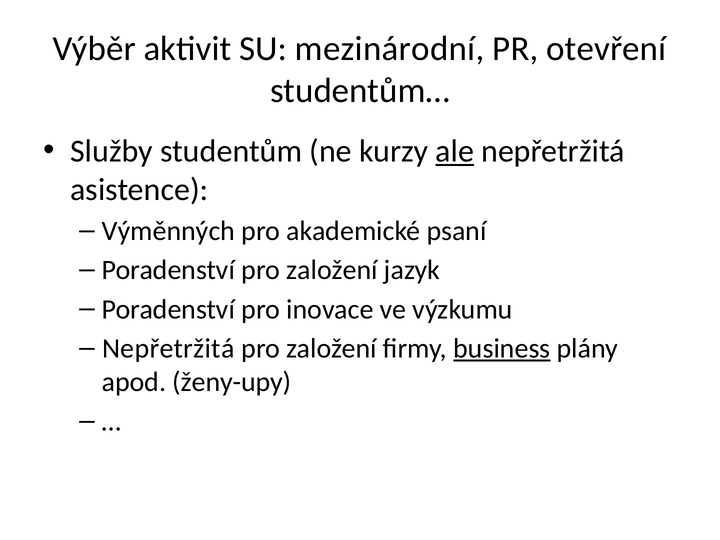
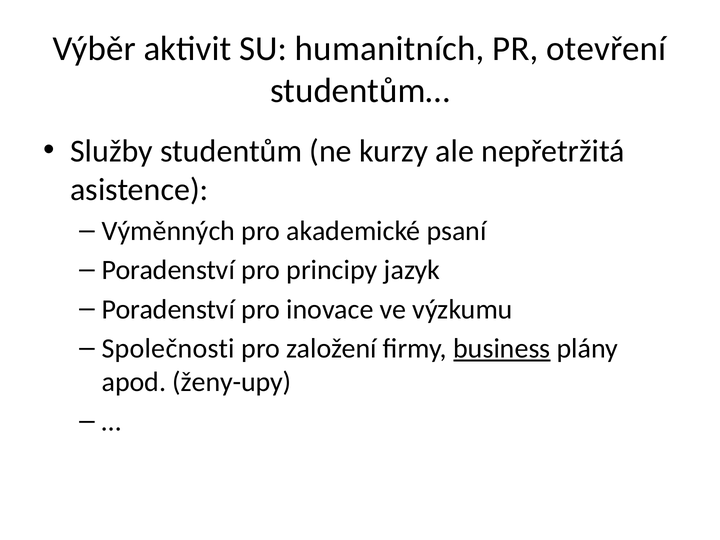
mezinárodní: mezinárodní -> humanitních
ale underline: present -> none
Poradenství pro založení: založení -> principy
Nepřetržitá at (168, 348): Nepřetržitá -> Společnosti
